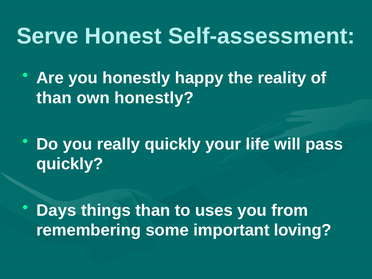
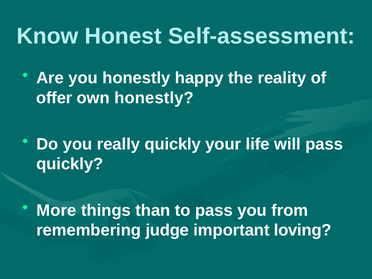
Serve: Serve -> Know
than at (54, 98): than -> offer
Days: Days -> More
to uses: uses -> pass
some: some -> judge
